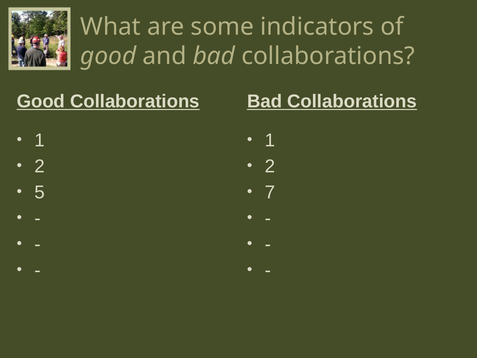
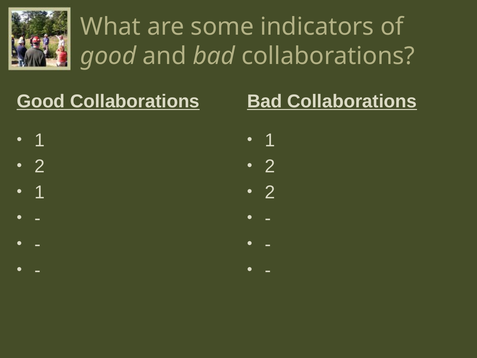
5 at (40, 192): 5 -> 1
7 at (270, 192): 7 -> 2
